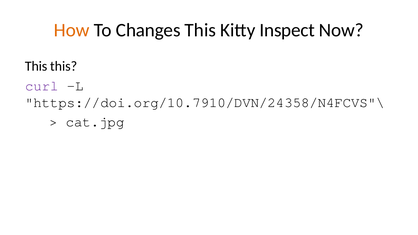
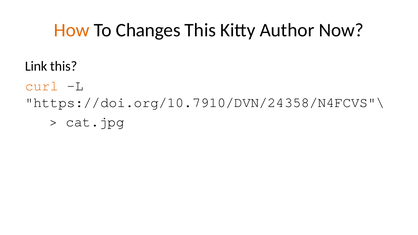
Inspect: Inspect -> Author
This at (36, 66): This -> Link
curl colour: purple -> orange
